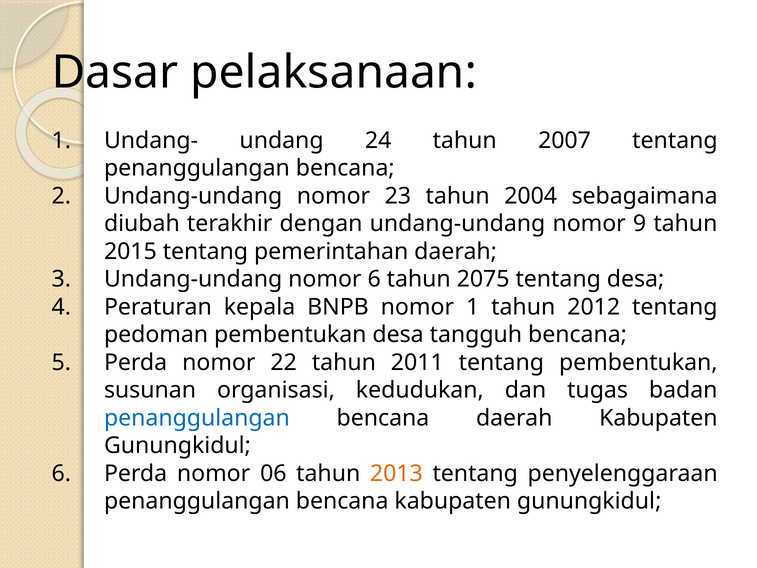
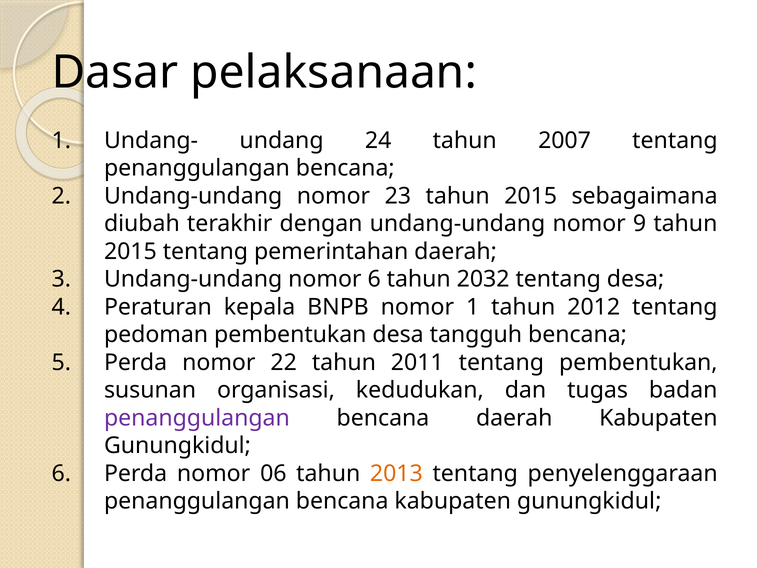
23 tahun 2004: 2004 -> 2015
2075: 2075 -> 2032
penanggulangan at (197, 418) colour: blue -> purple
